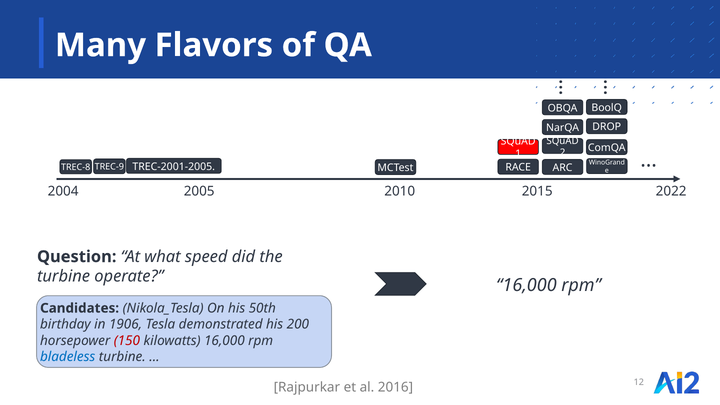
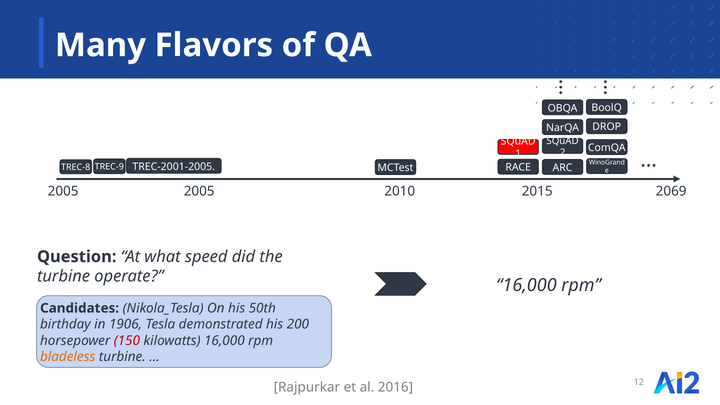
2004 at (63, 191): 2004 -> 2005
2022: 2022 -> 2069
bladeless colour: blue -> orange
